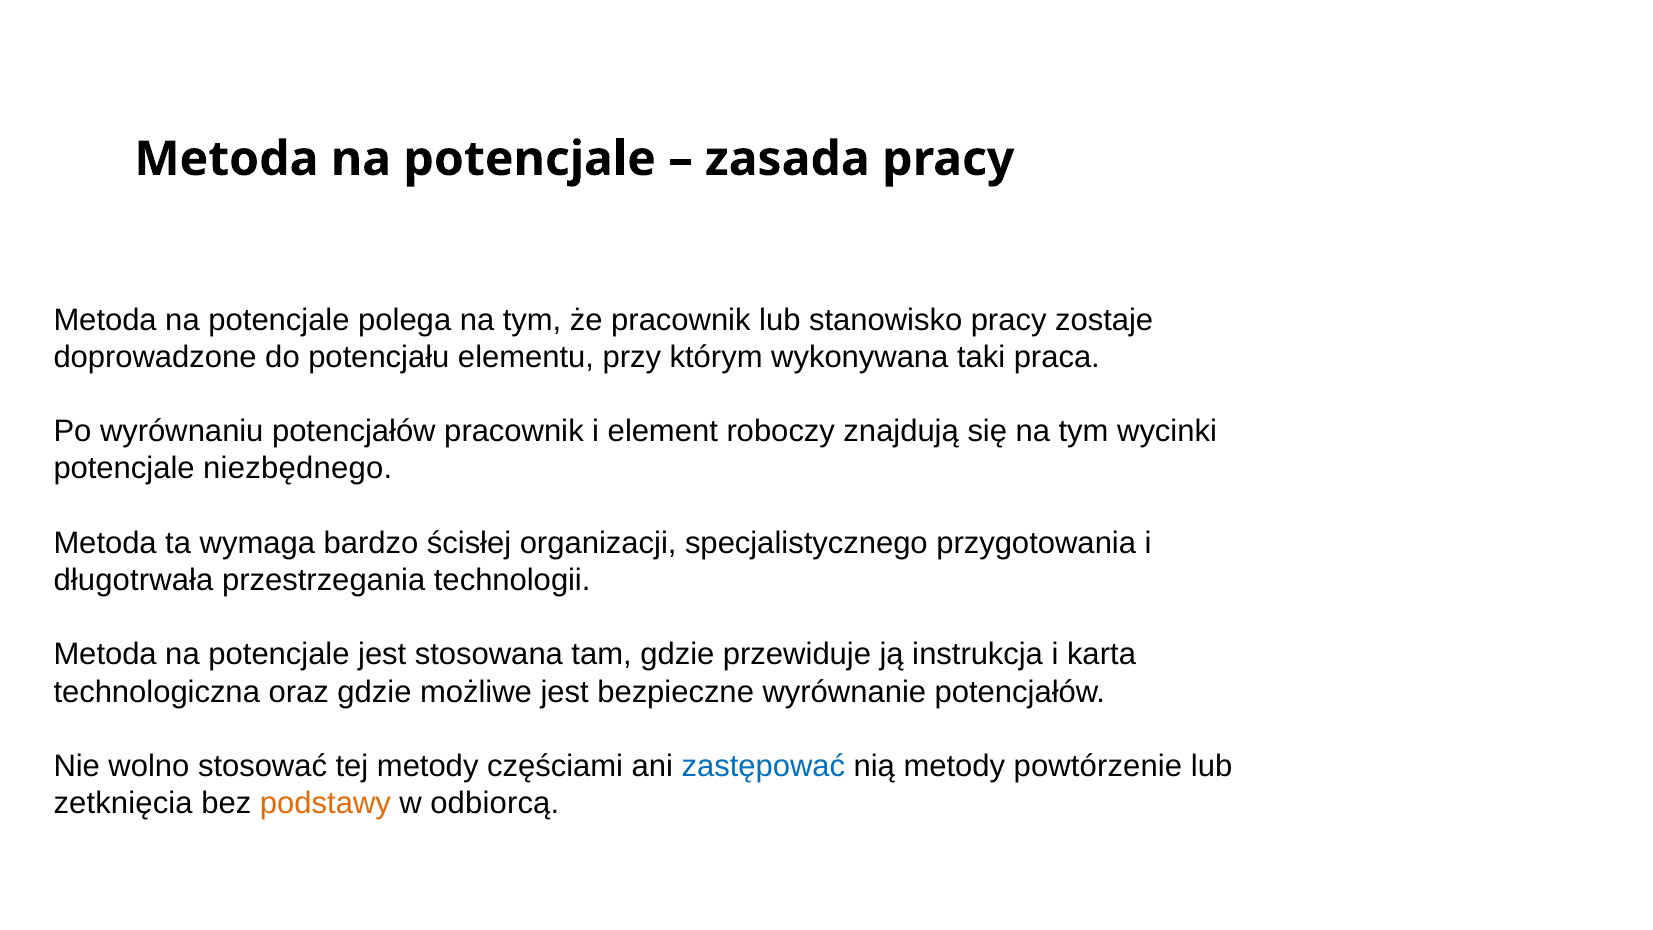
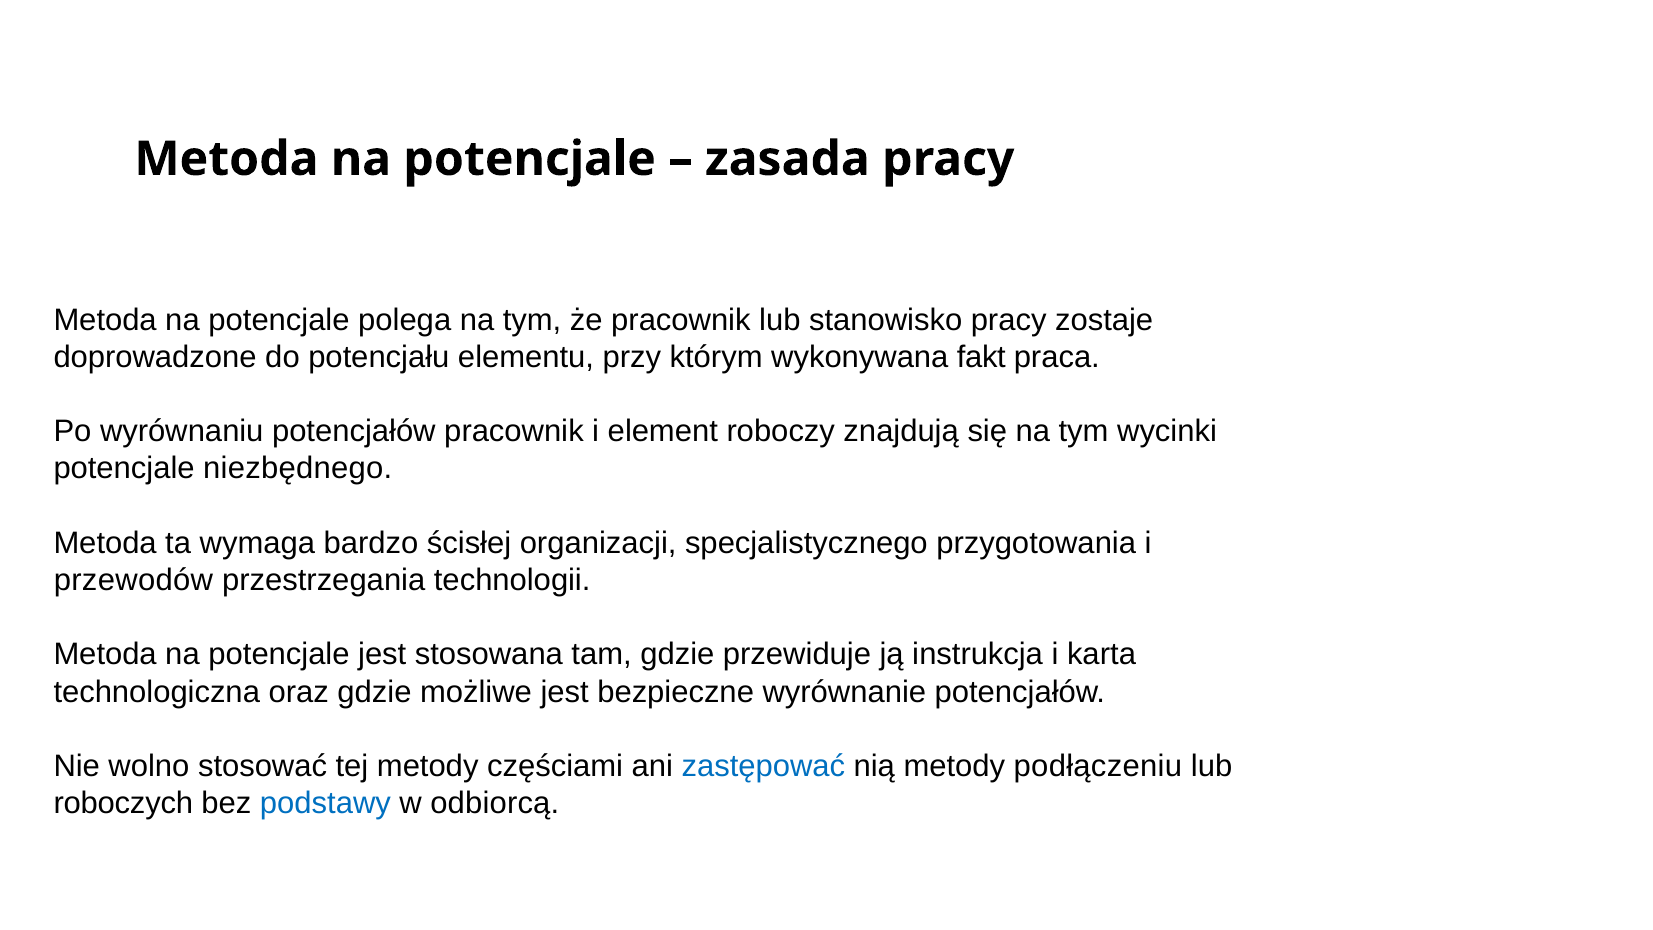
taki: taki -> fakt
długotrwała: długotrwała -> przewodów
powtórzenie: powtórzenie -> podłączeniu
zetknięcia: zetknięcia -> roboczych
podstawy colour: orange -> blue
